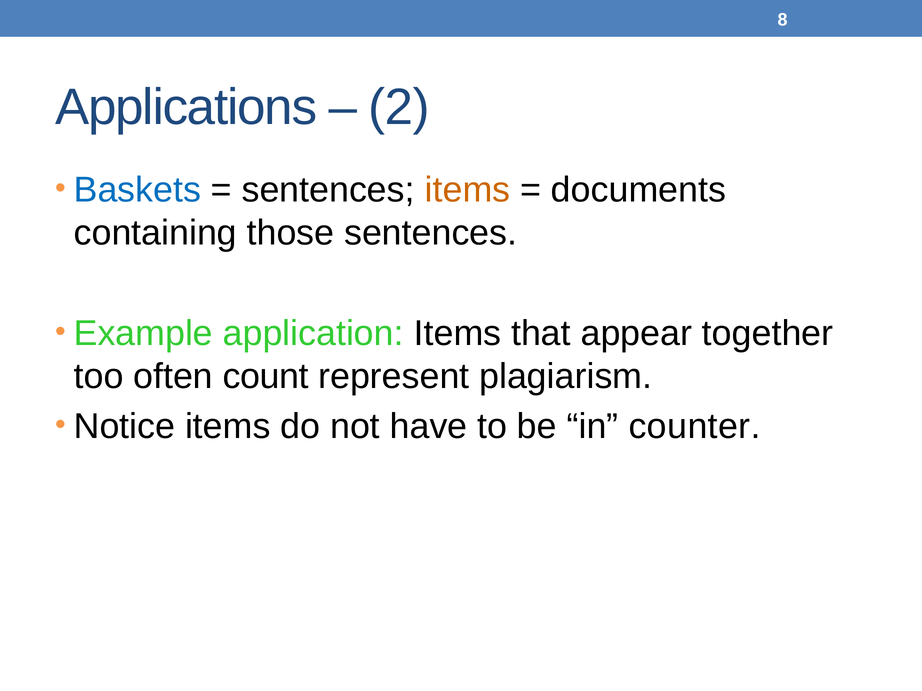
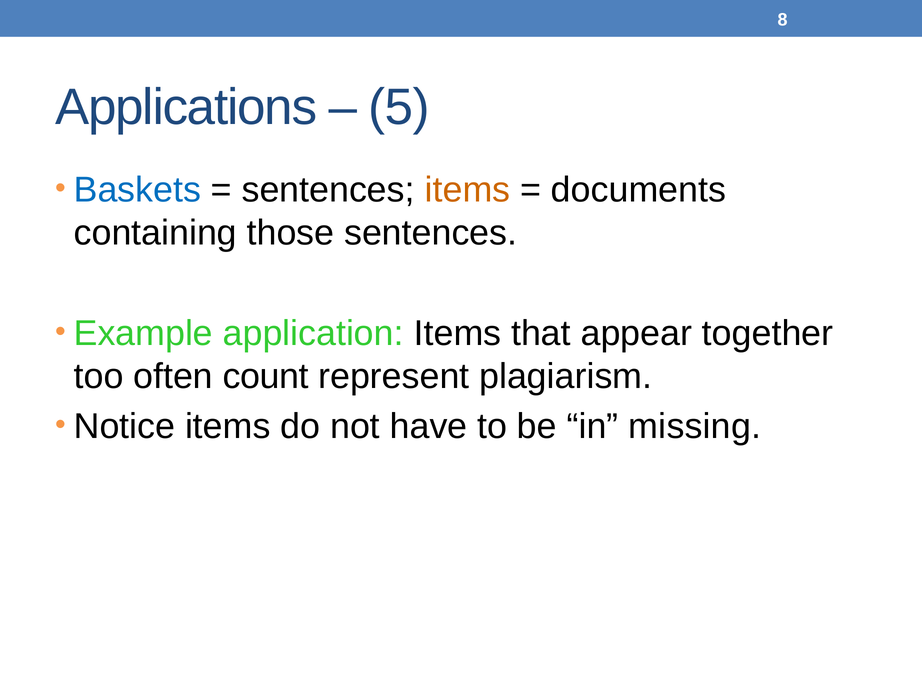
2: 2 -> 5
counter: counter -> missing
